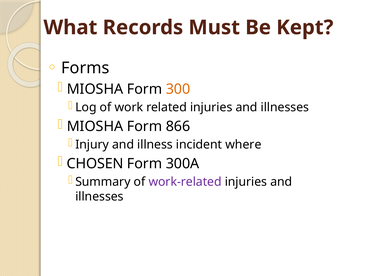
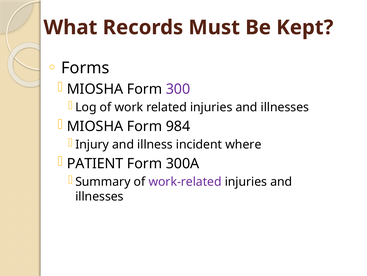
300 colour: orange -> purple
866: 866 -> 984
CHOSEN: CHOSEN -> PATIENT
